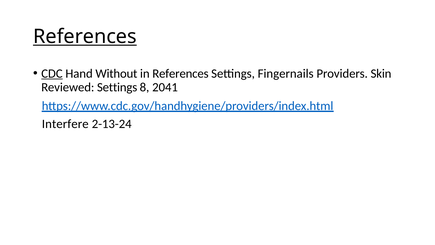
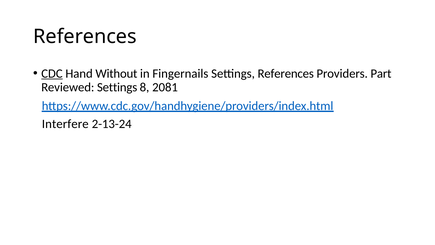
References at (85, 37) underline: present -> none
in References: References -> Fingernails
Settings Fingernails: Fingernails -> References
Skin: Skin -> Part
2041: 2041 -> 2081
